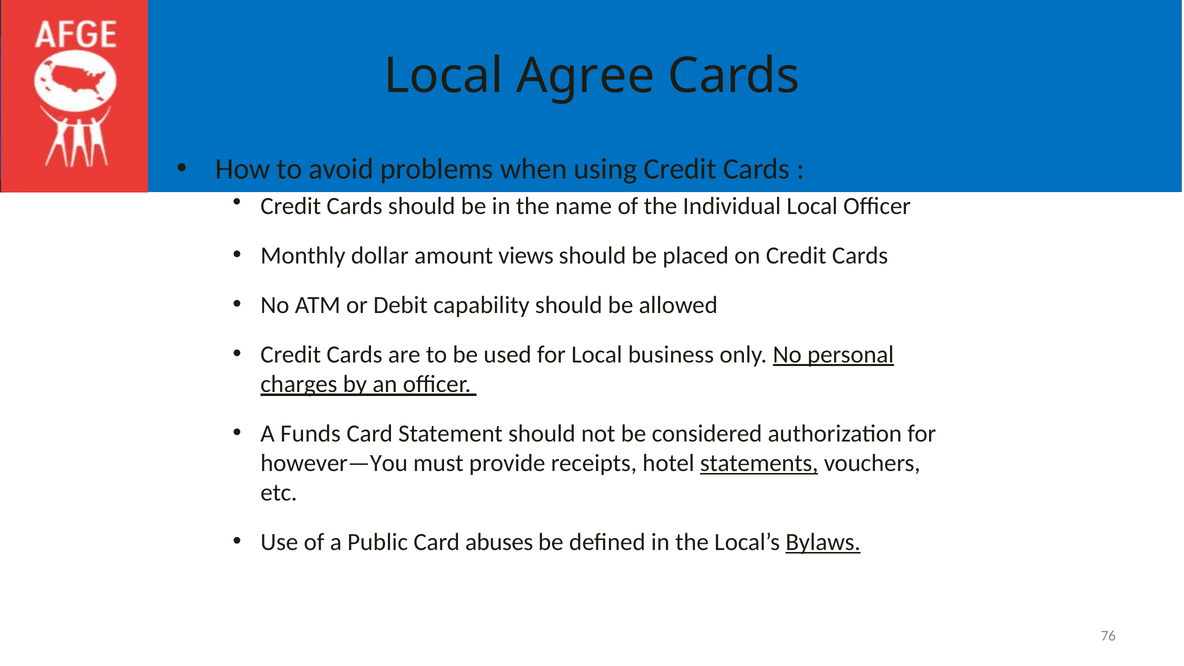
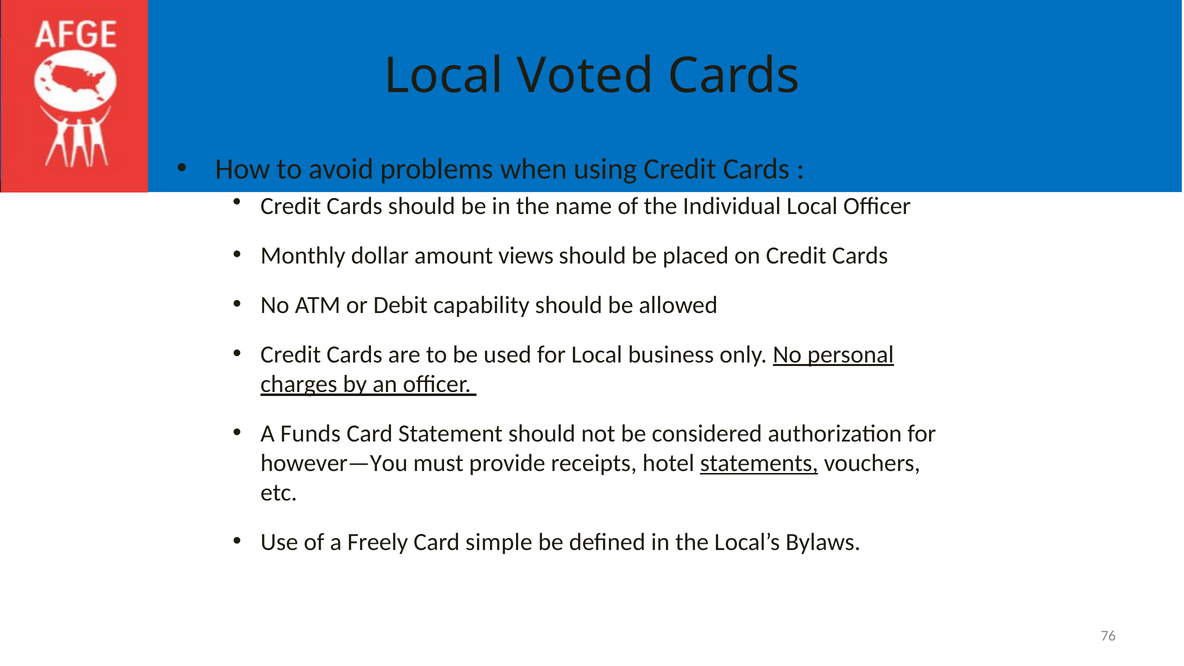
Agree: Agree -> Voted
Public: Public -> Freely
abuses: abuses -> simple
Bylaws underline: present -> none
